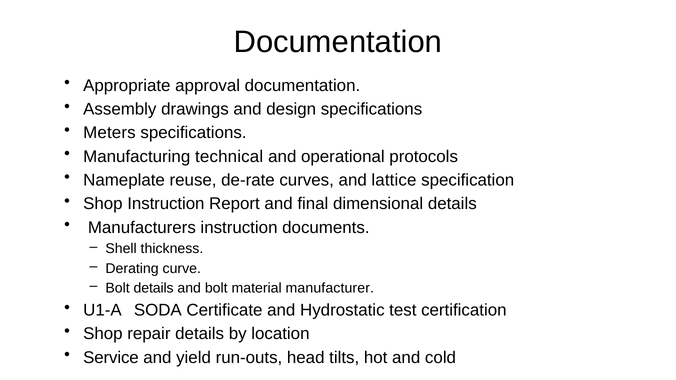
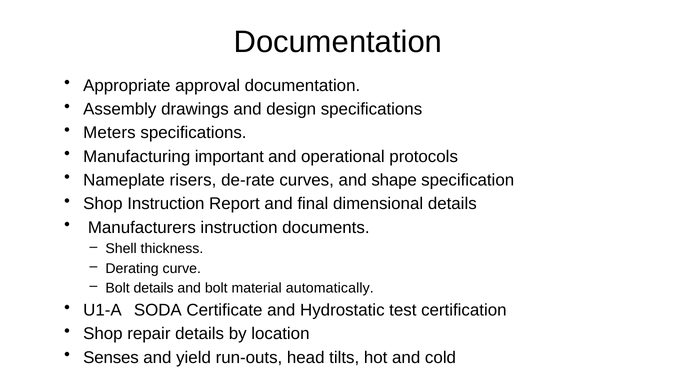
technical: technical -> important
reuse: reuse -> risers
lattice: lattice -> shape
manufacturer: manufacturer -> automatically
Service: Service -> Senses
